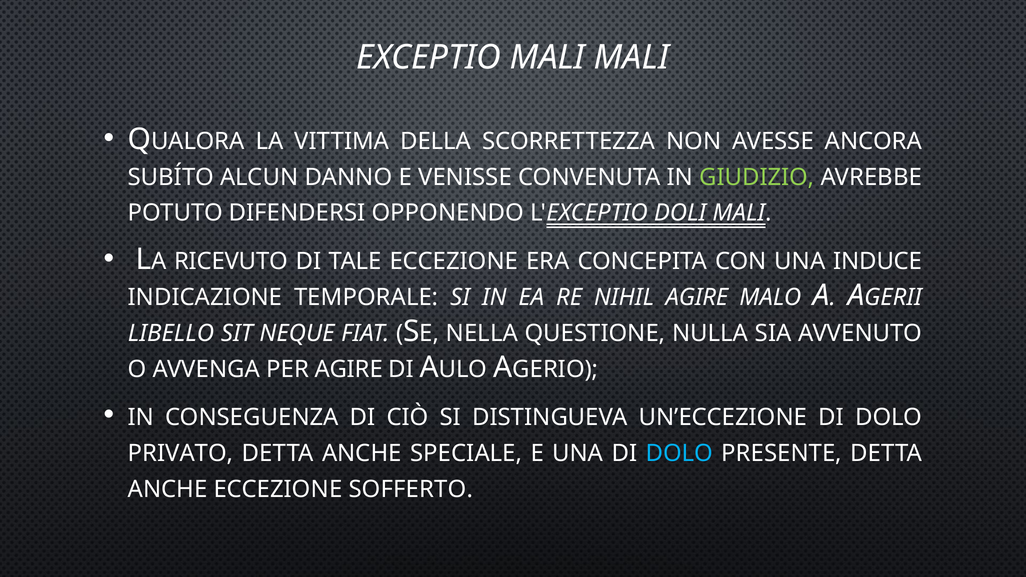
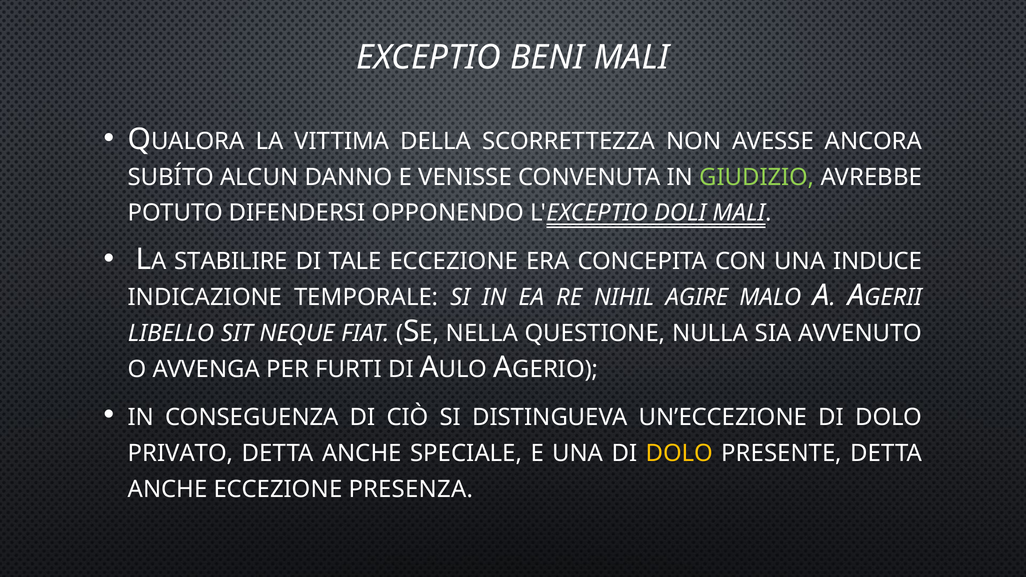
EXCEPTIO MALI: MALI -> BENI
RICEVUTO: RICEVUTO -> STABILIRE
PER AGIRE: AGIRE -> FURTI
DOLO at (679, 454) colour: light blue -> yellow
SOFFERTO: SOFFERTO -> PRESENZA
